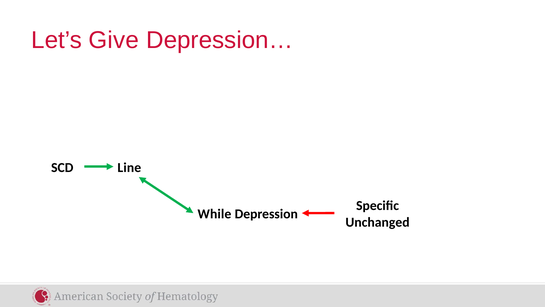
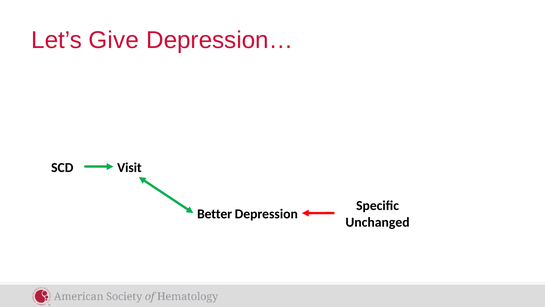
Line: Line -> Visit
While: While -> Better
